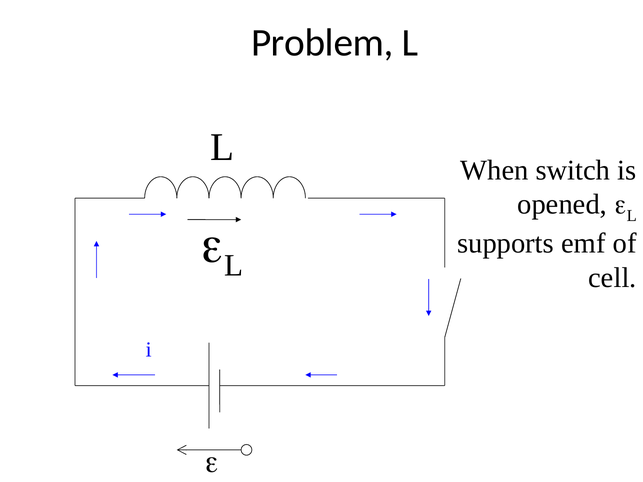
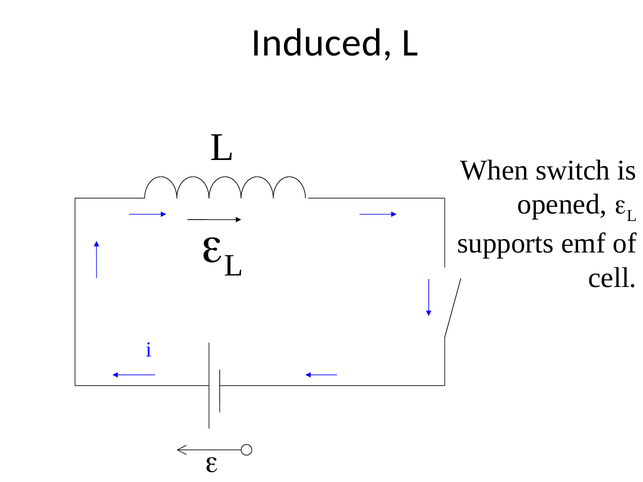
Problem: Problem -> Induced
